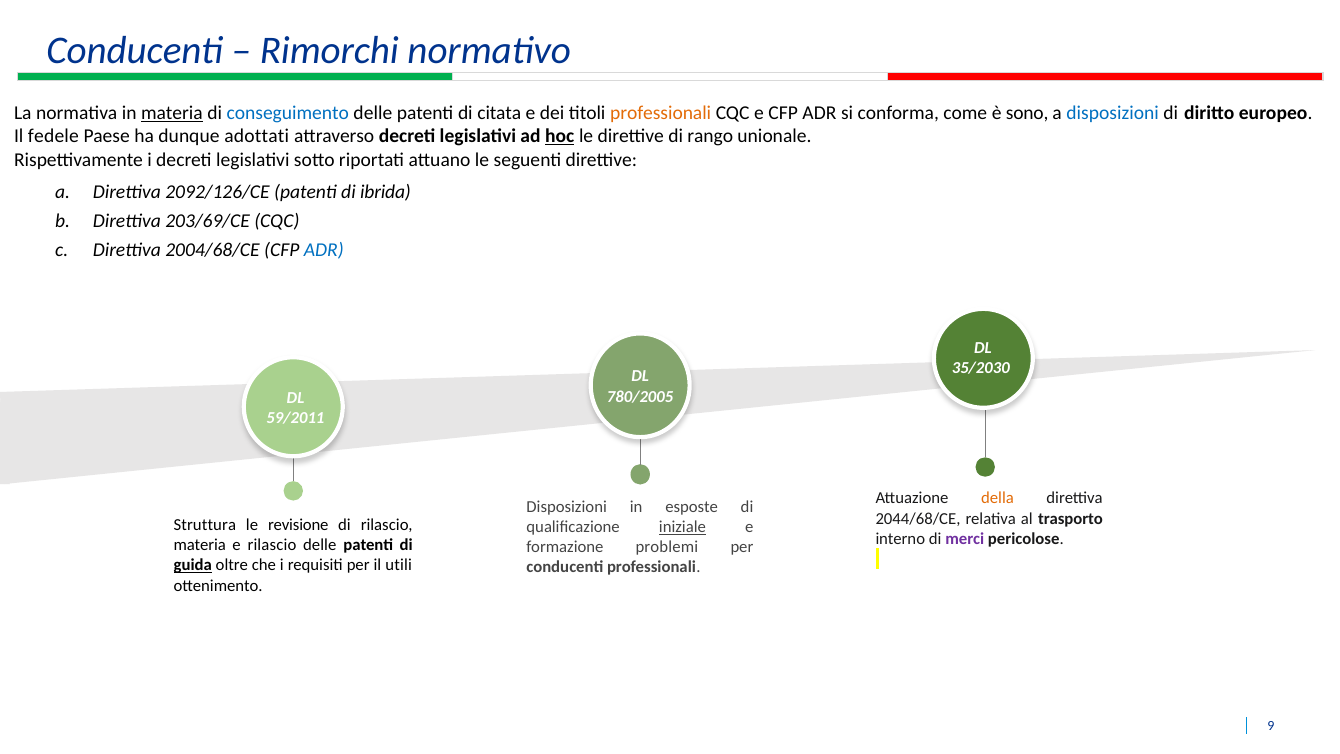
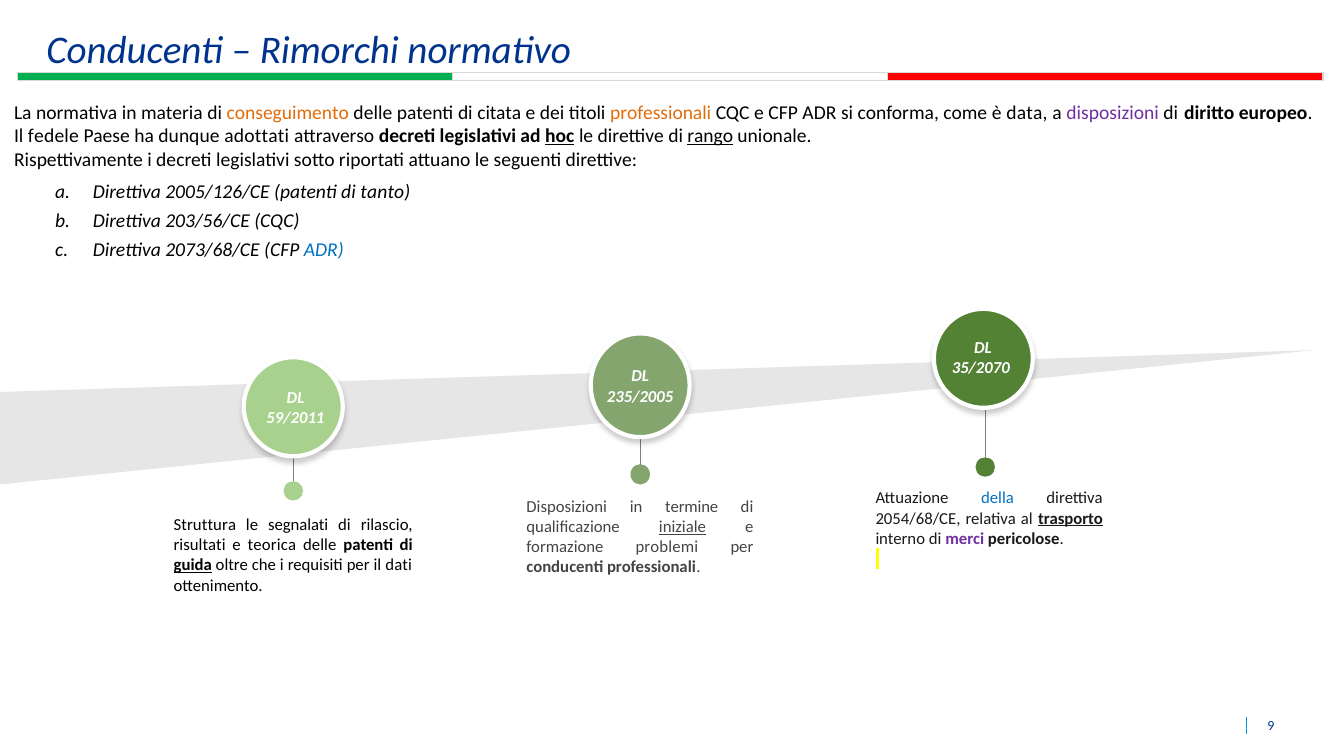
materia at (172, 113) underline: present -> none
conseguimento colour: blue -> orange
sono: sono -> data
disposizioni at (1113, 113) colour: blue -> purple
rango underline: none -> present
2092/126/CE: 2092/126/CE -> 2005/126/CE
ibrida: ibrida -> tanto
203/69/CE: 203/69/CE -> 203/56/CE
2004/68/CE: 2004/68/CE -> 2073/68/CE
35/2030: 35/2030 -> 35/2070
780/2005: 780/2005 -> 235/2005
della colour: orange -> blue
esposte: esposte -> termine
2044/68/CE: 2044/68/CE -> 2054/68/CE
trasporto underline: none -> present
revisione: revisione -> segnalati
materia at (200, 545): materia -> risultati
e rilascio: rilascio -> teorica
utili: utili -> dati
